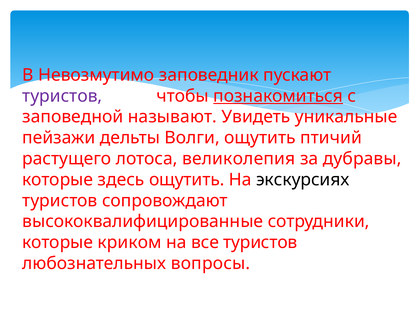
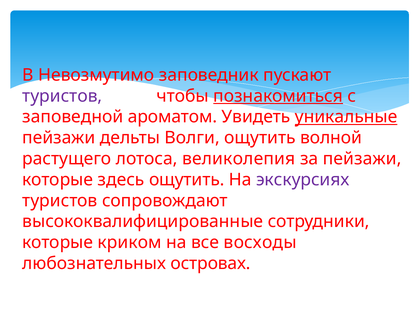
называют: называют -> ароматом
уникальные underline: none -> present
птичий: птичий -> волной
за дубравы: дубравы -> пейзажи
экскурсиях colour: black -> purple
все туристов: туристов -> восходы
вопросы: вопросы -> островах
